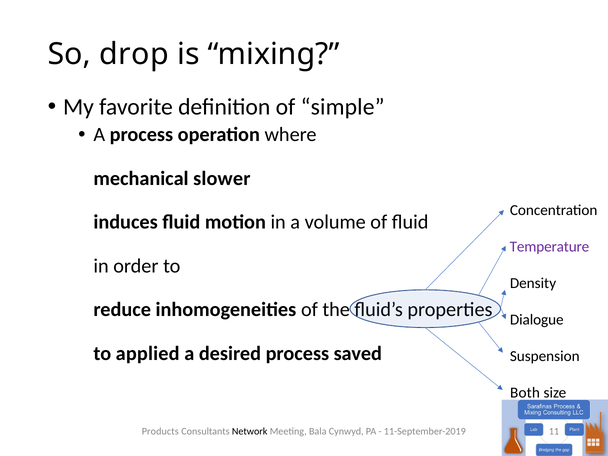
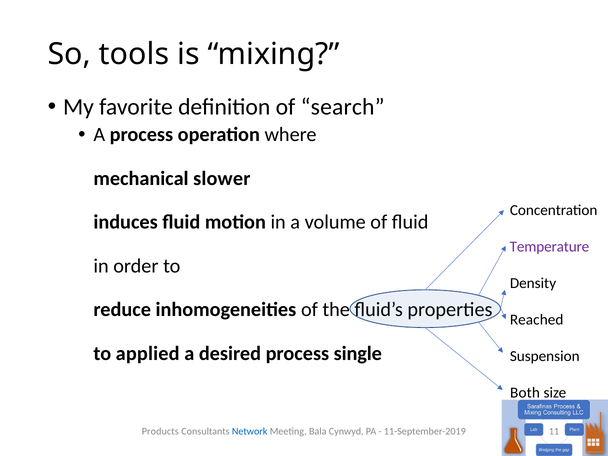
drop: drop -> tools
simple: simple -> search
Dialogue: Dialogue -> Reached
saved: saved -> single
Network colour: black -> blue
